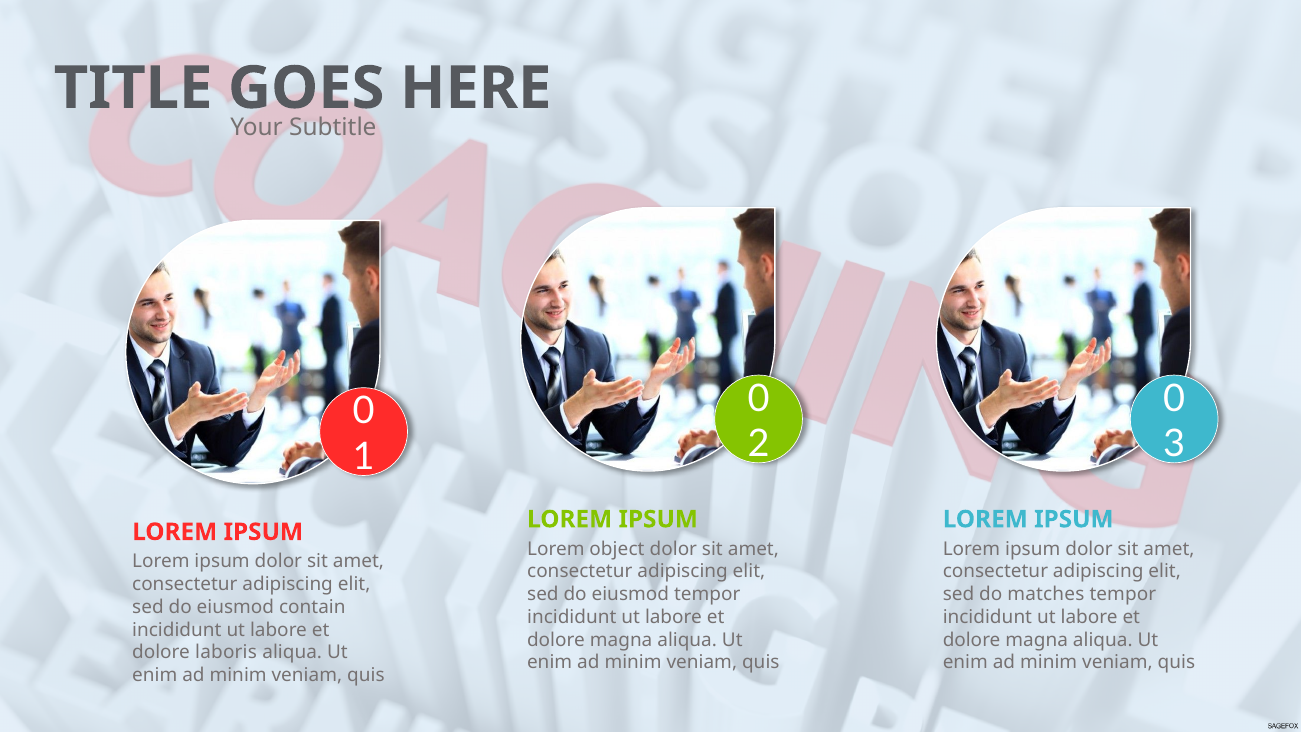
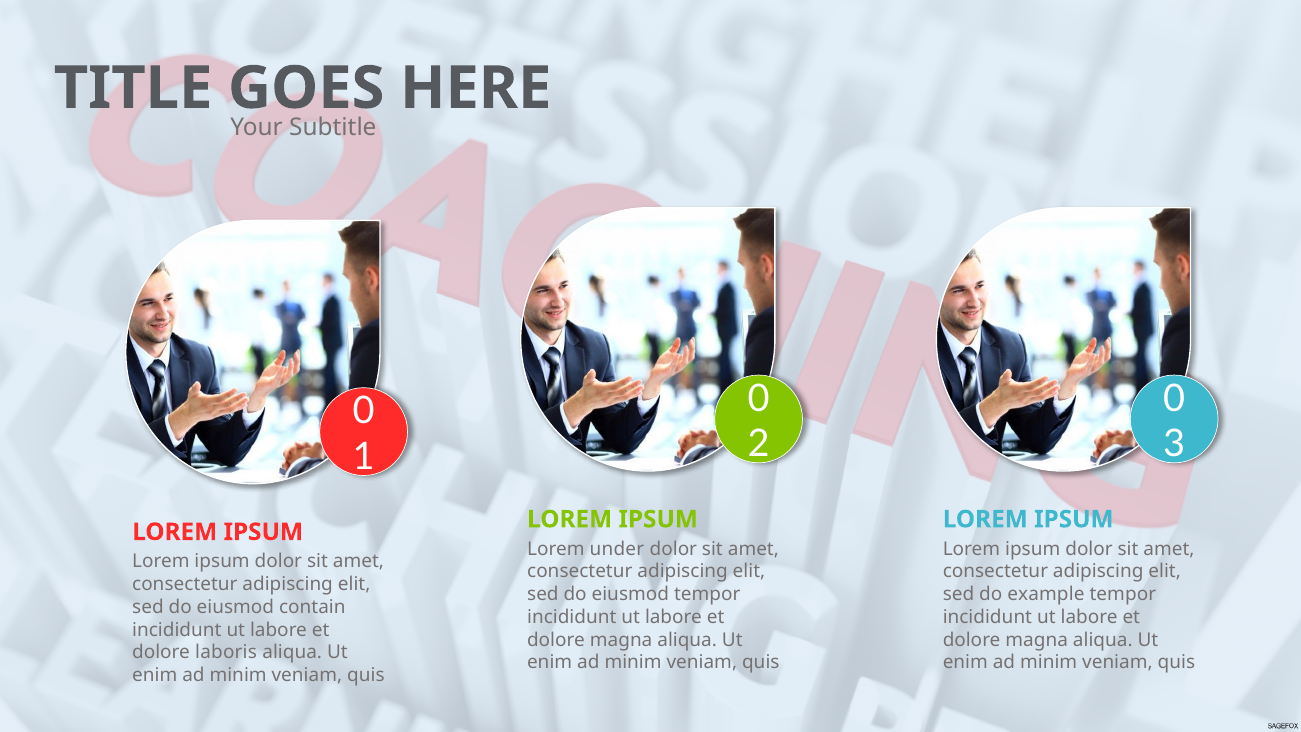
object: object -> under
matches: matches -> example
